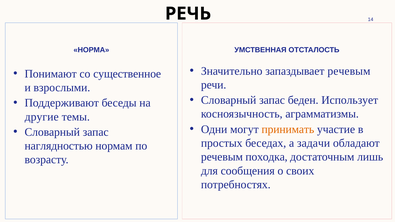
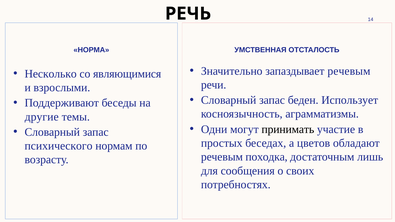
Понимают: Понимают -> Несколько
существенное: существенное -> являющимися
принимать colour: orange -> black
задачи: задачи -> цветов
наглядностью: наглядностью -> психического
